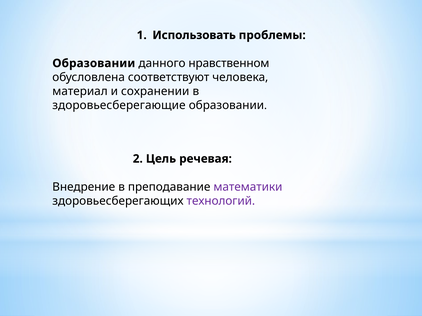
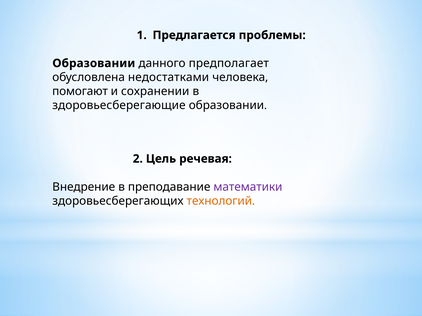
Использовать: Использовать -> Предлагается
нравственном: нравственном -> предполагает
соответствуют: соответствуют -> недостатками
материал: материал -> помогают
технологий colour: purple -> orange
